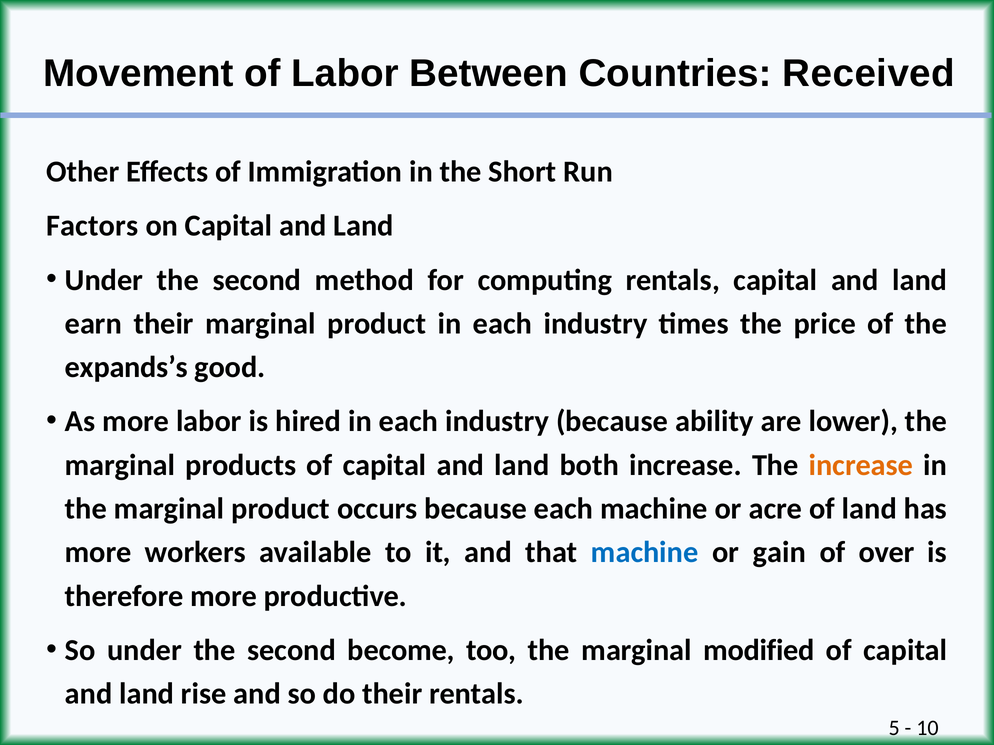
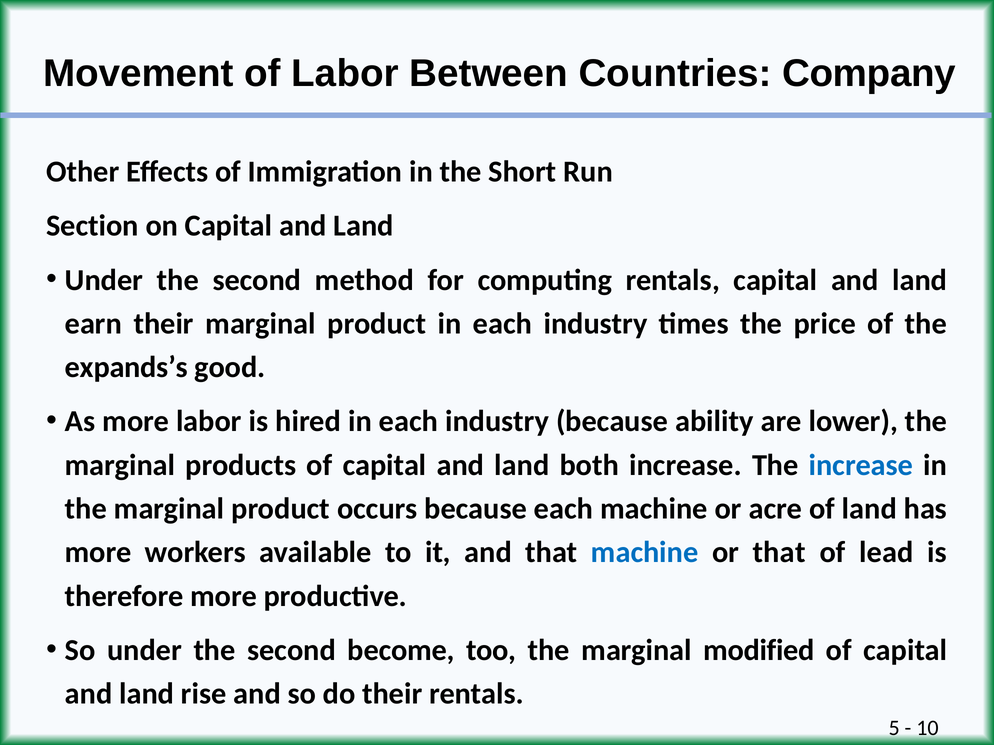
Received: Received -> Company
Factors: Factors -> Section
increase at (861, 465) colour: orange -> blue
or gain: gain -> that
over: over -> lead
